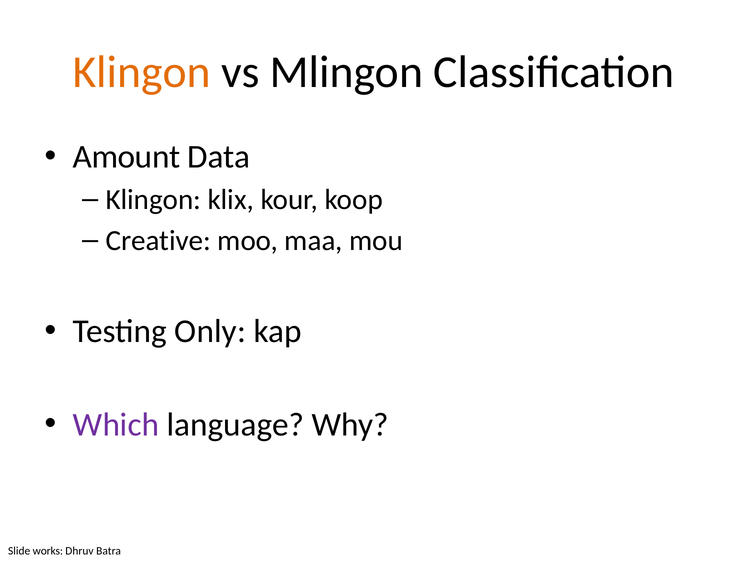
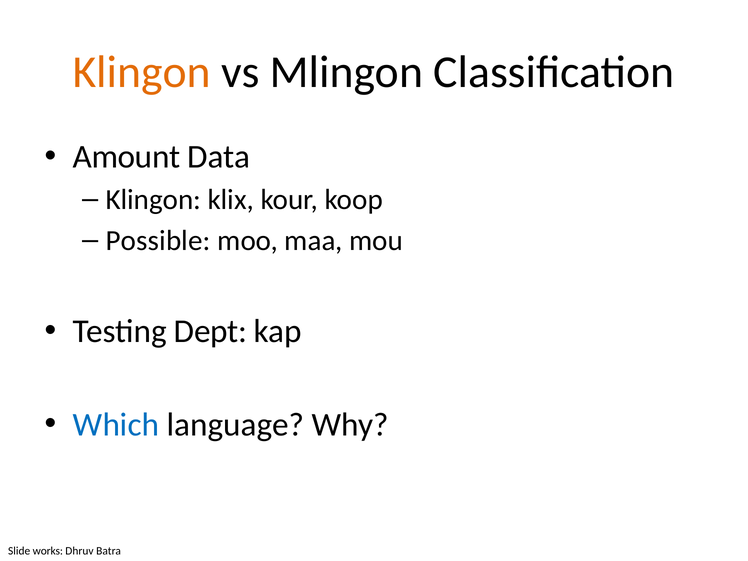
Creative: Creative -> Possible
Only: Only -> Dept
Which colour: purple -> blue
